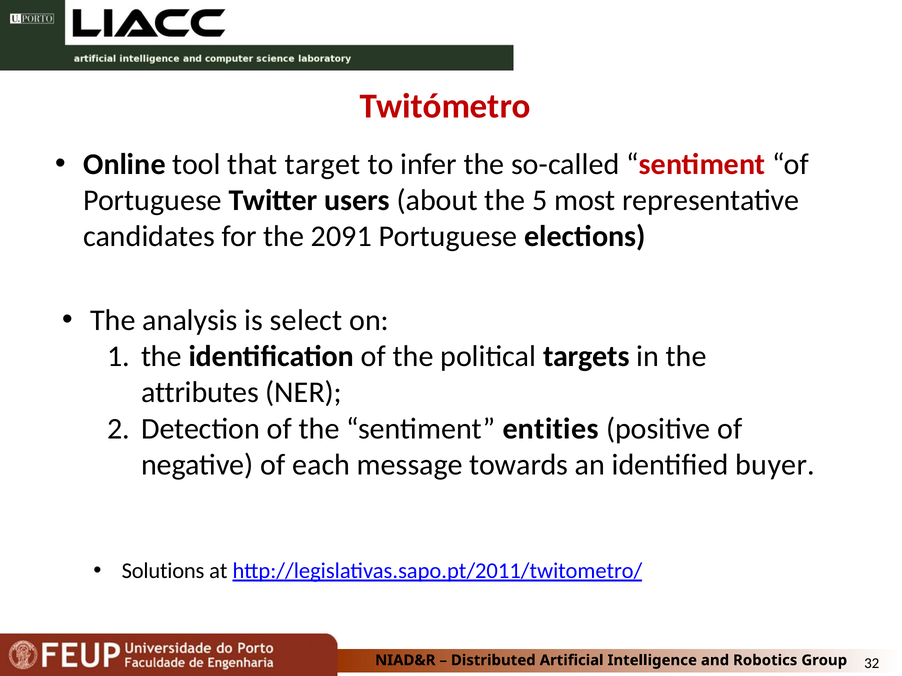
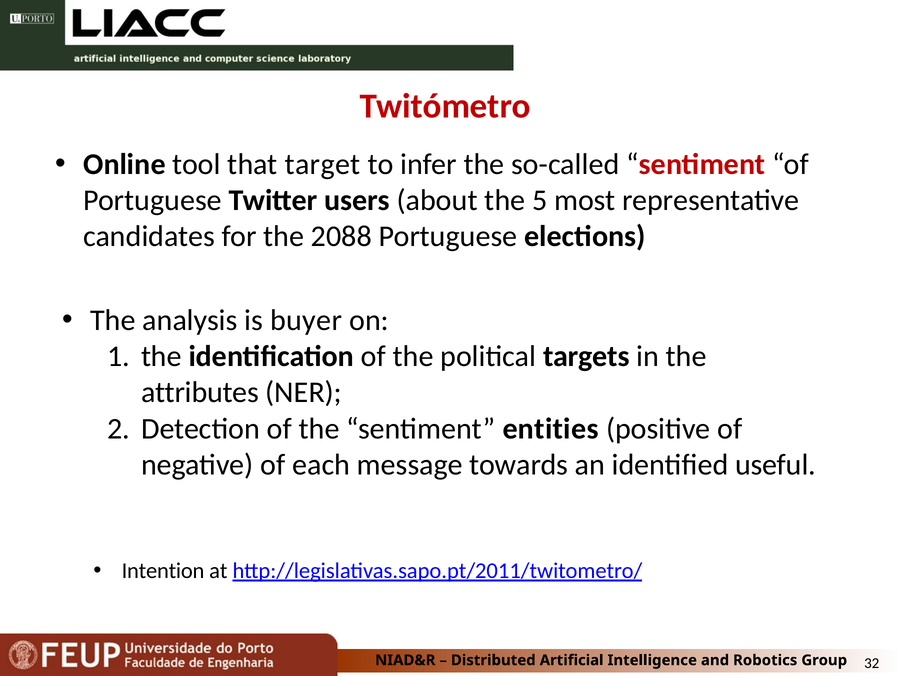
2091: 2091 -> 2088
select: select -> buyer
buyer: buyer -> useful
Solutions: Solutions -> Intention
